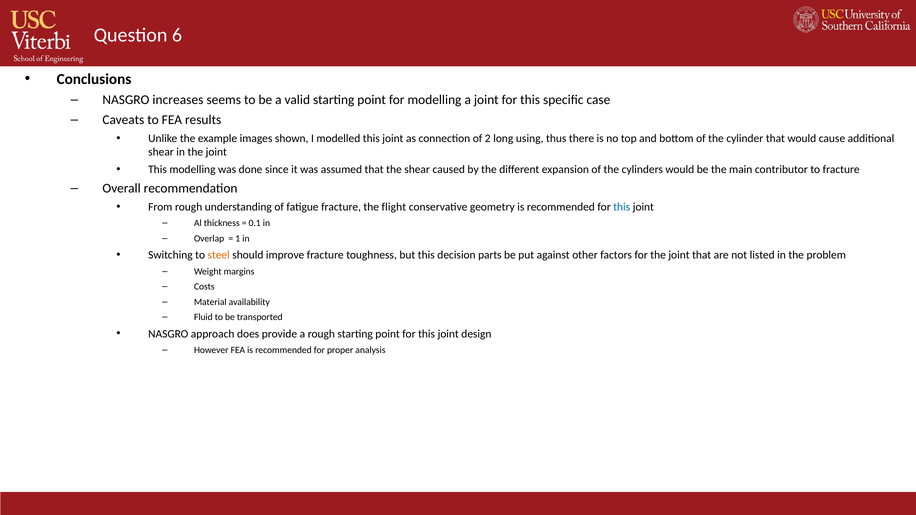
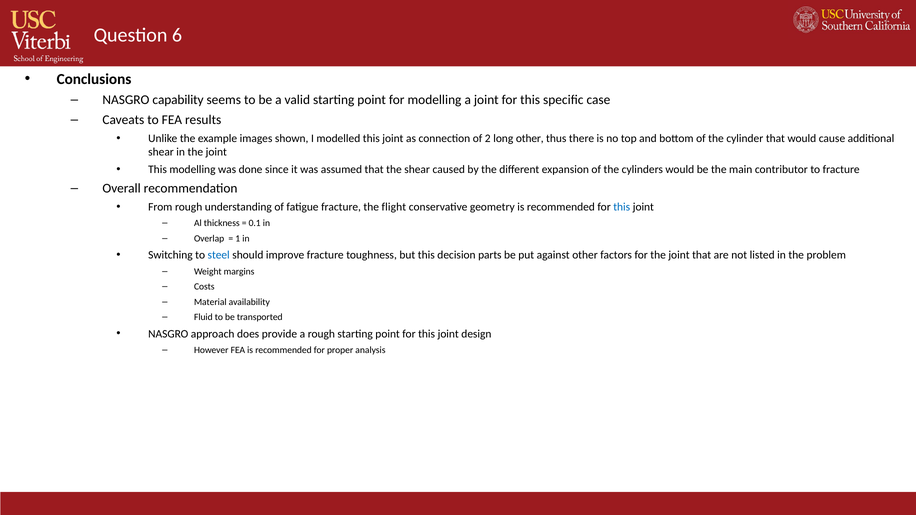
increases: increases -> capability
long using: using -> other
steel colour: orange -> blue
